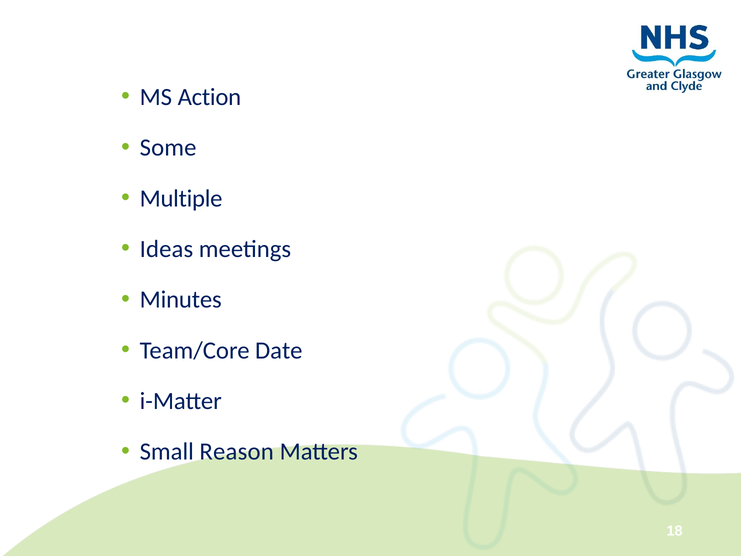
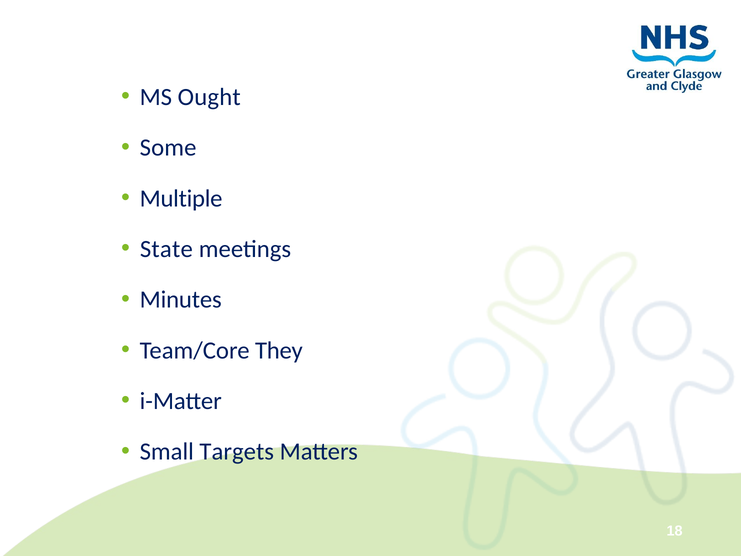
Action: Action -> Ought
Ideas: Ideas -> State
Date: Date -> They
Reason: Reason -> Targets
